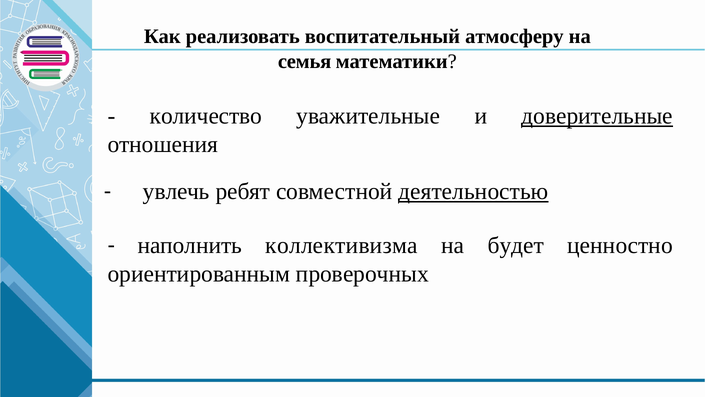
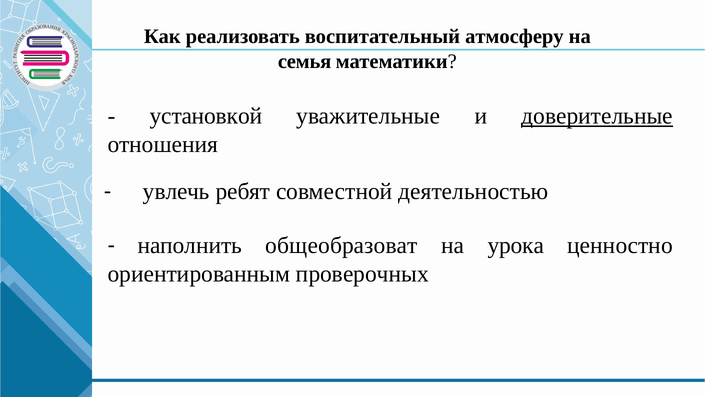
количество: количество -> установкой
деятельностью underline: present -> none
коллективизма: коллективизма -> общеобразоват
будет: будет -> урока
